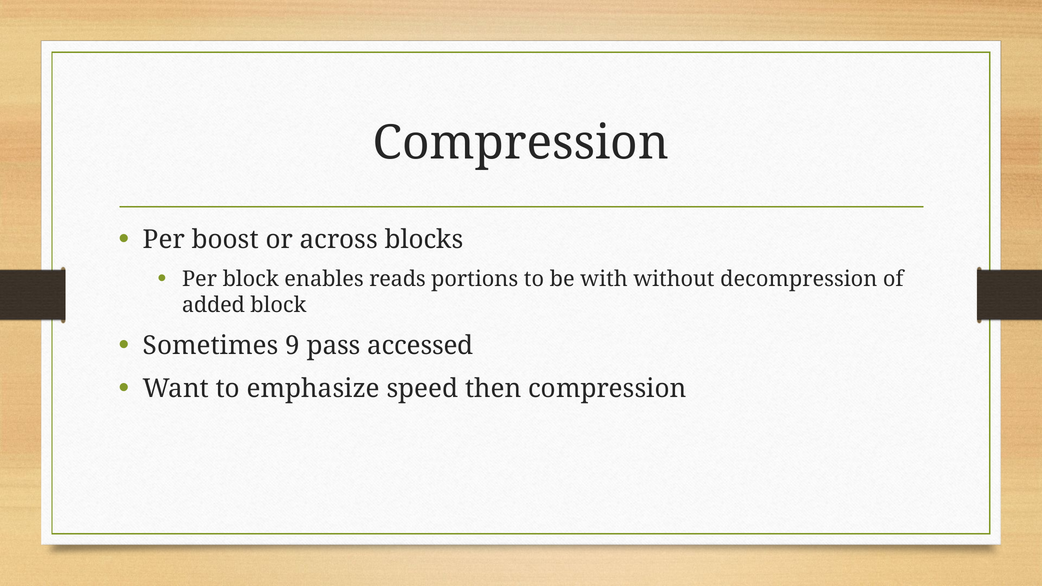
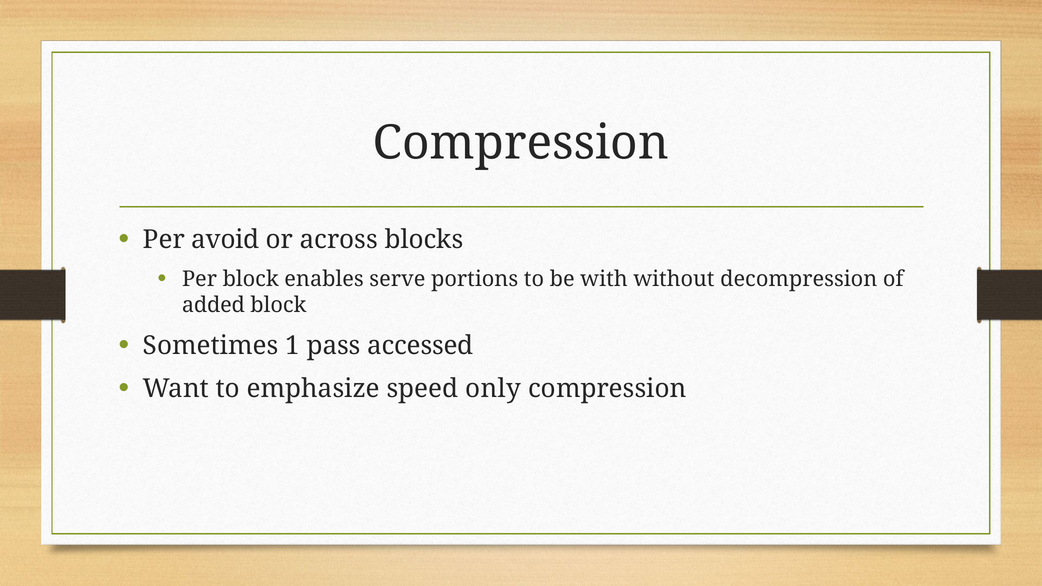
boost: boost -> avoid
reads: reads -> serve
9: 9 -> 1
then: then -> only
